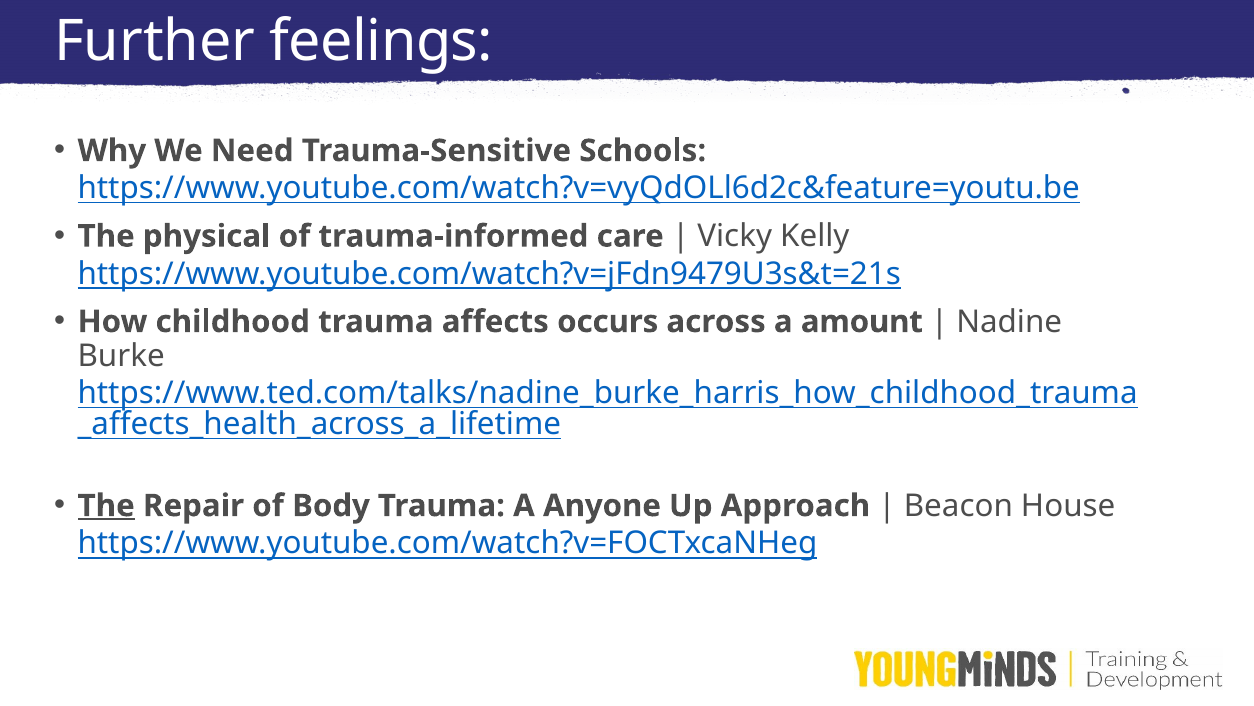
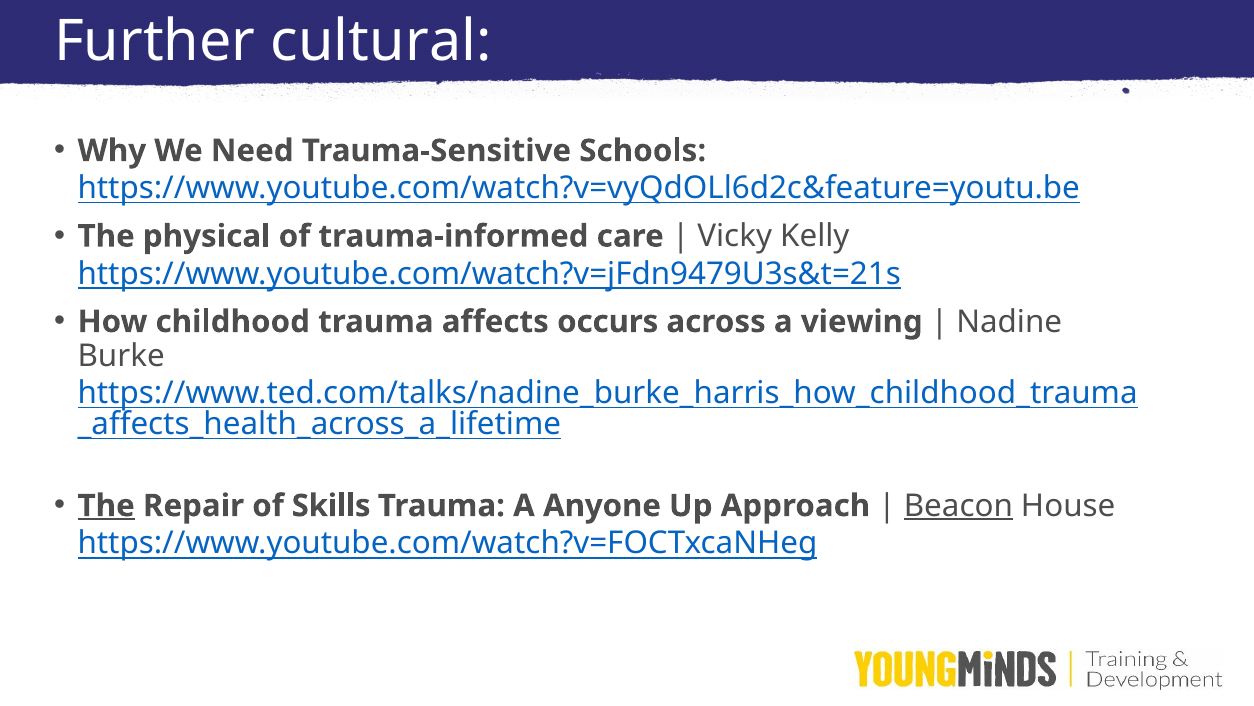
feelings: feelings -> cultural
amount: amount -> viewing
Body: Body -> Skills
Beacon underline: none -> present
